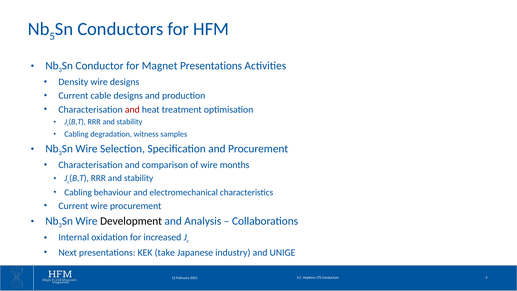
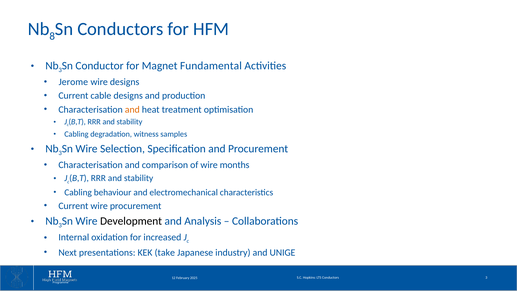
5: 5 -> 8
Magnet Presentations: Presentations -> Fundamental
Density: Density -> Jerome
and at (132, 109) colour: red -> orange
